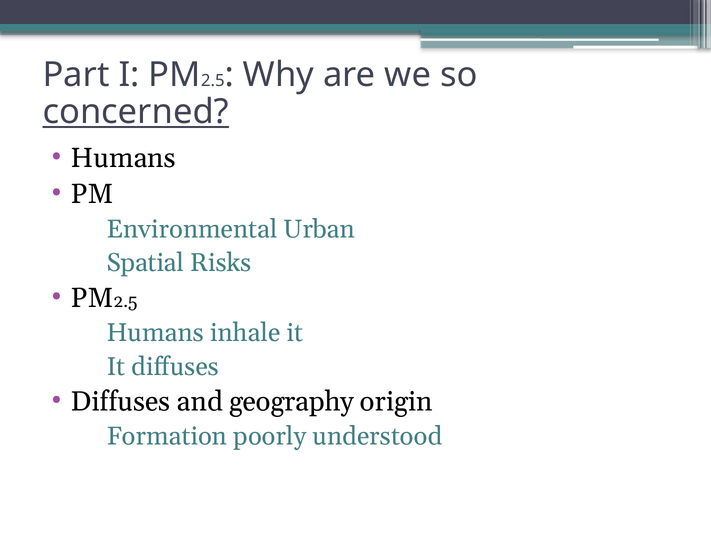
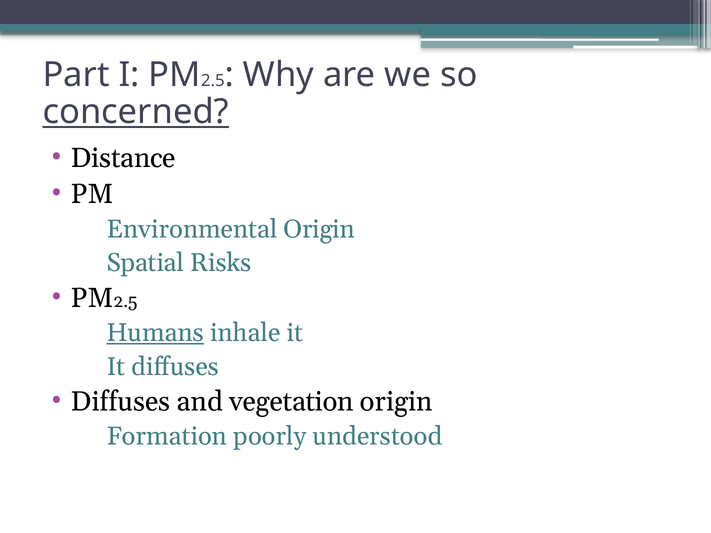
Humans at (123, 158): Humans -> Distance
Environmental Urban: Urban -> Origin
Humans at (155, 333) underline: none -> present
geography: geography -> vegetation
